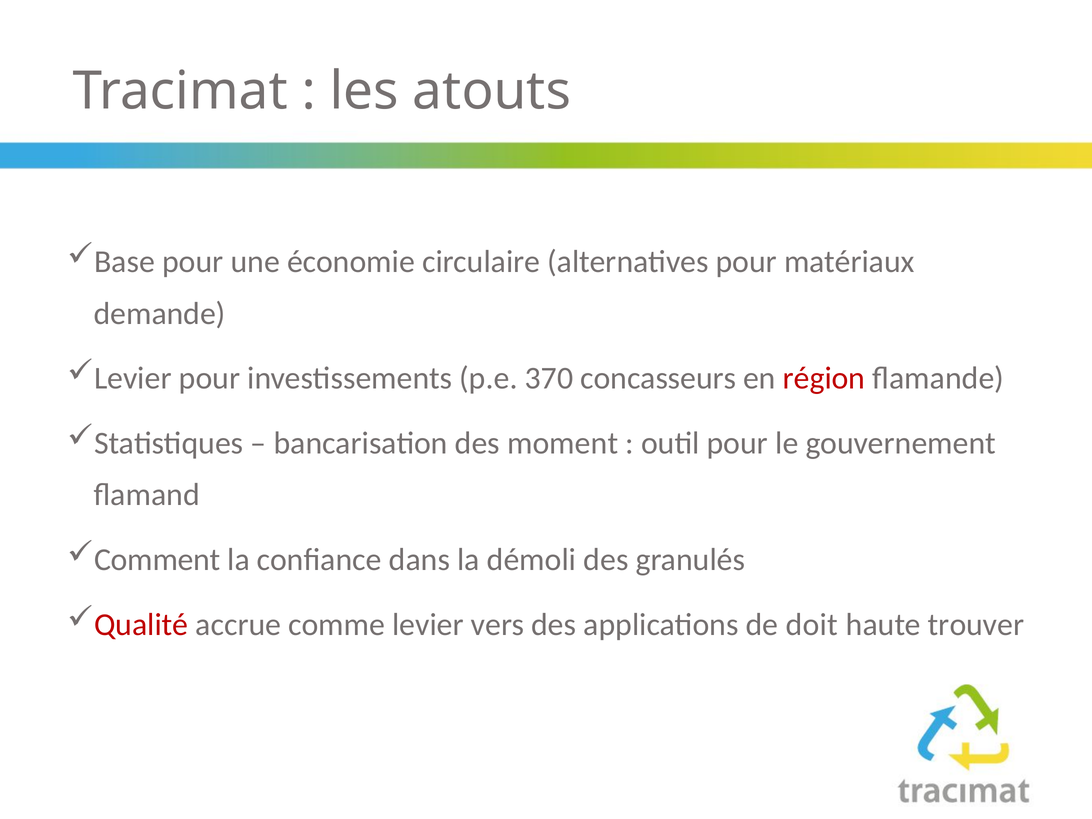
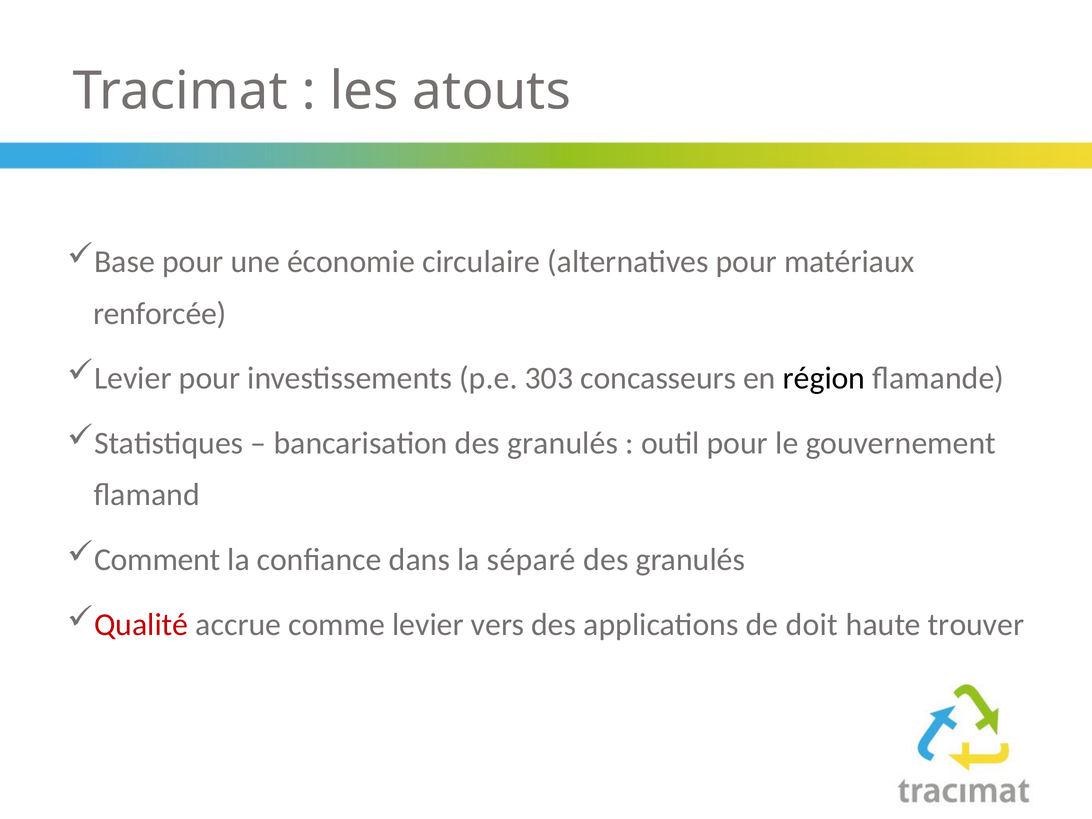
demande: demande -> renforcée
370: 370 -> 303
région colour: red -> black
bancarisation des moment: moment -> granulés
démoli: démoli -> séparé
